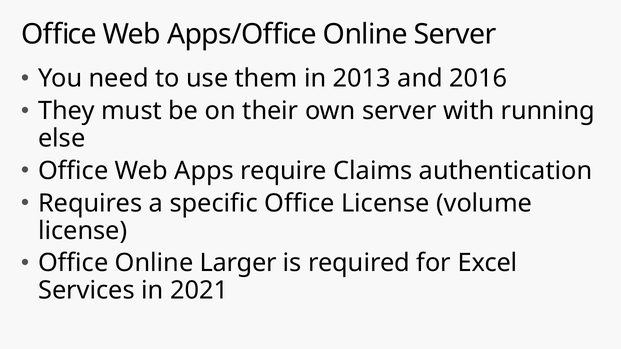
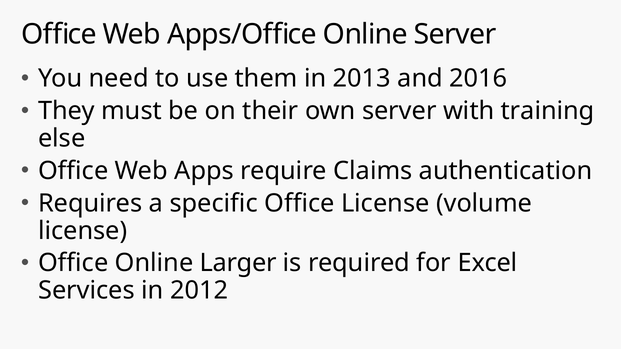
running: running -> training
2021: 2021 -> 2012
